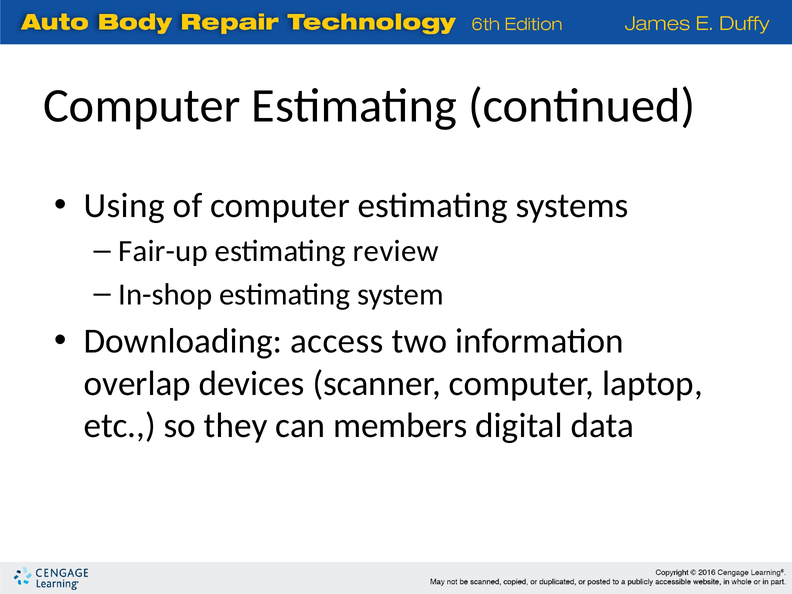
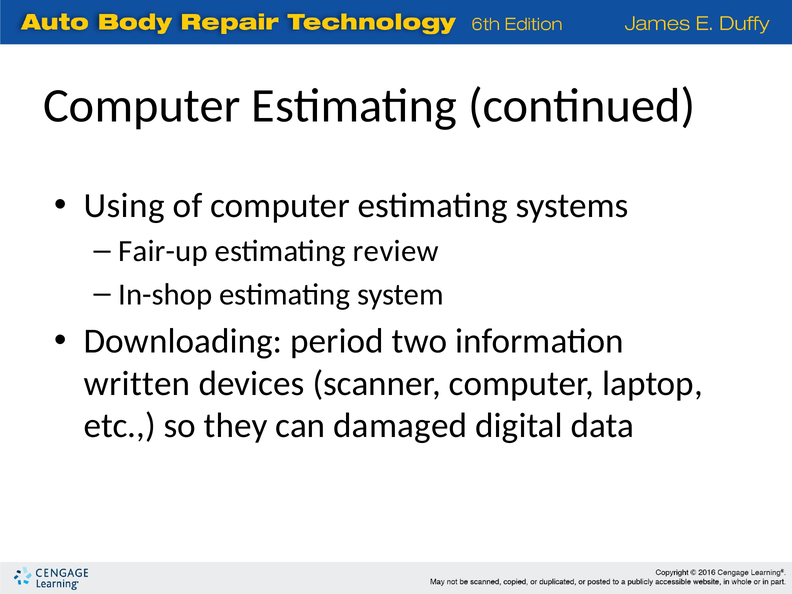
access: access -> period
overlap: overlap -> written
members: members -> damaged
